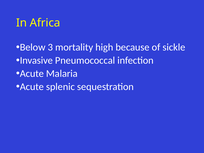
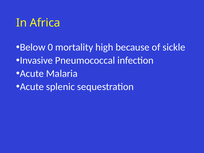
3: 3 -> 0
